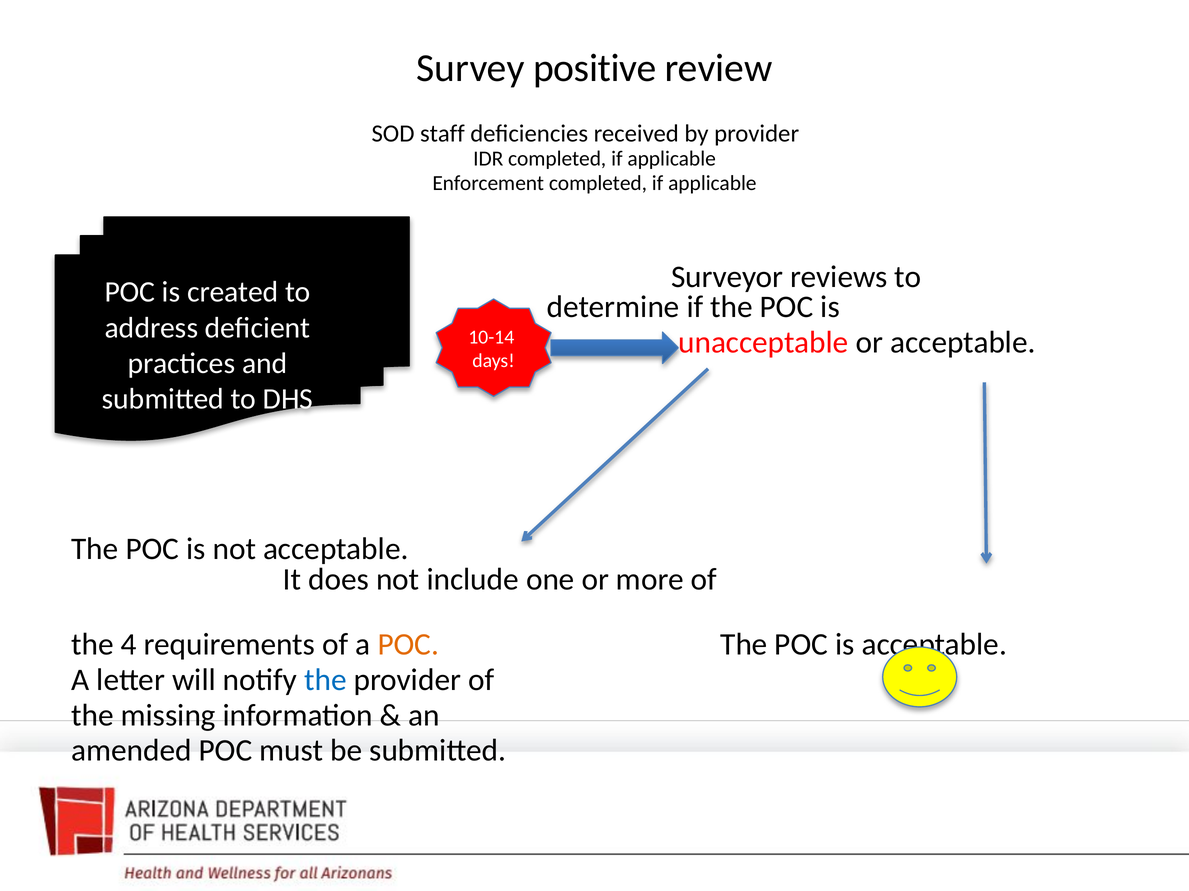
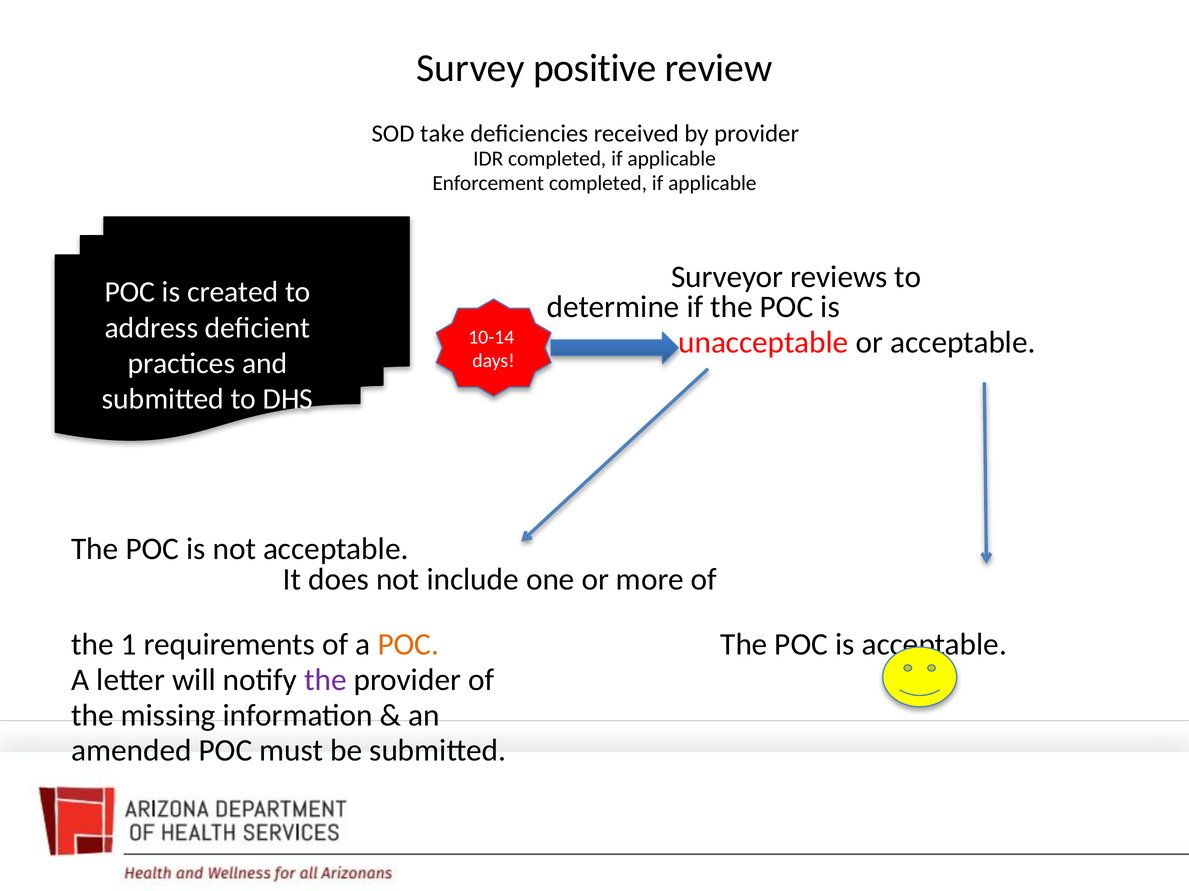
staff: staff -> take
4: 4 -> 1
the at (325, 680) colour: blue -> purple
